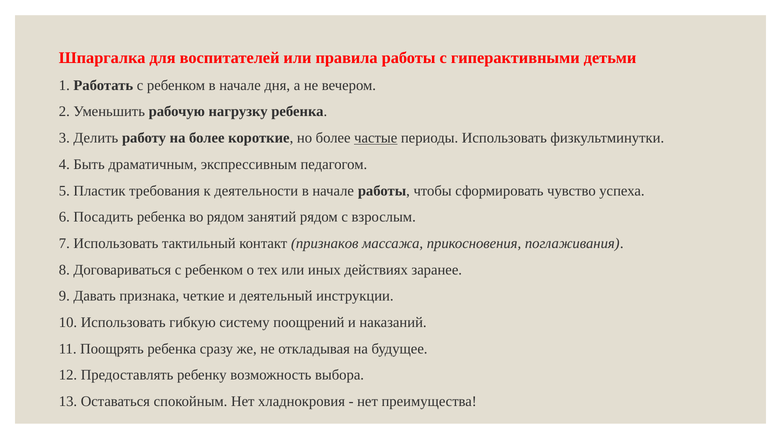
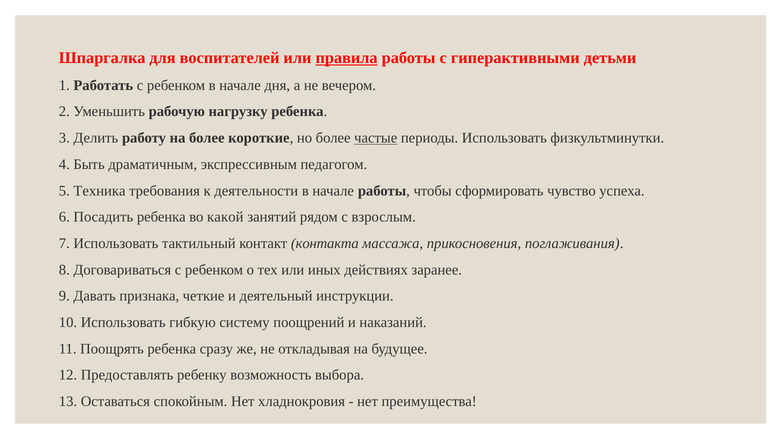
правила underline: none -> present
Пластик: Пластик -> Техника
во рядом: рядом -> какой
признаков: признаков -> контакта
